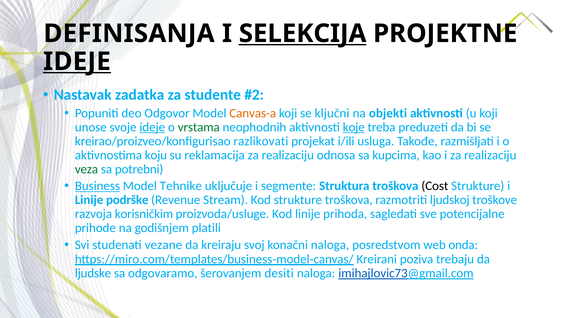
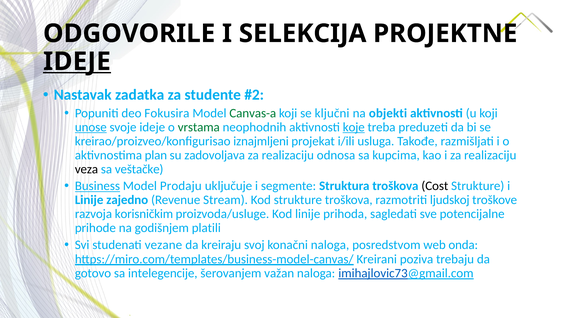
DEFINISANJA: DEFINISANJA -> ODGOVORILE
SELEKCIJA underline: present -> none
Odgovor: Odgovor -> Fokusira
Canvas-a colour: orange -> green
unose underline: none -> present
ideje at (152, 127) underline: present -> none
razlikovati: razlikovati -> iznajmljeni
koju: koju -> plan
reklamacija: reklamacija -> zadovoljava
veza colour: green -> black
potrebni: potrebni -> veštačke
Tehnike: Tehnike -> Prodaju
podrške: podrške -> zajedno
ljudske: ljudske -> gotovo
odgovaramo: odgovaramo -> intelegencije
desiti: desiti -> važan
